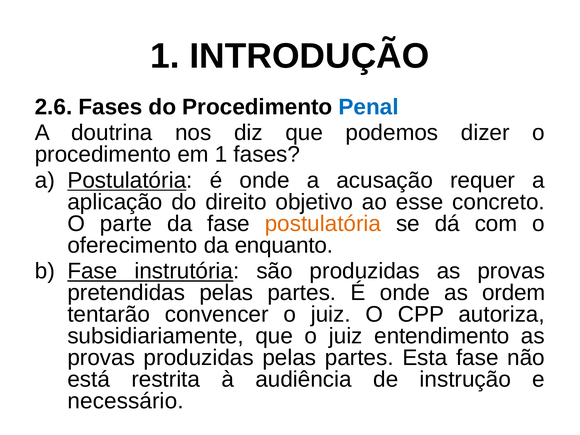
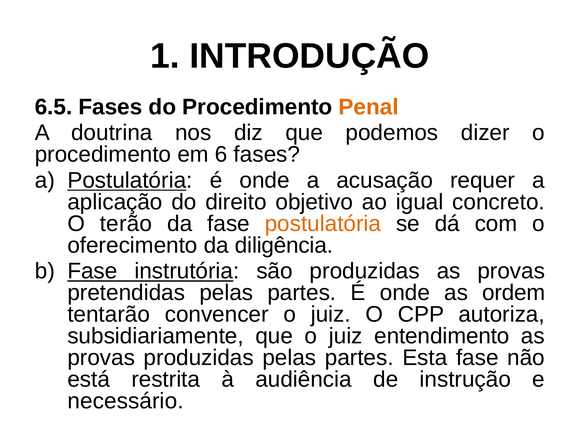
2.6: 2.6 -> 6.5
Penal colour: blue -> orange
em 1: 1 -> 6
esse: esse -> igual
parte: parte -> terão
enquanto: enquanto -> diligência
